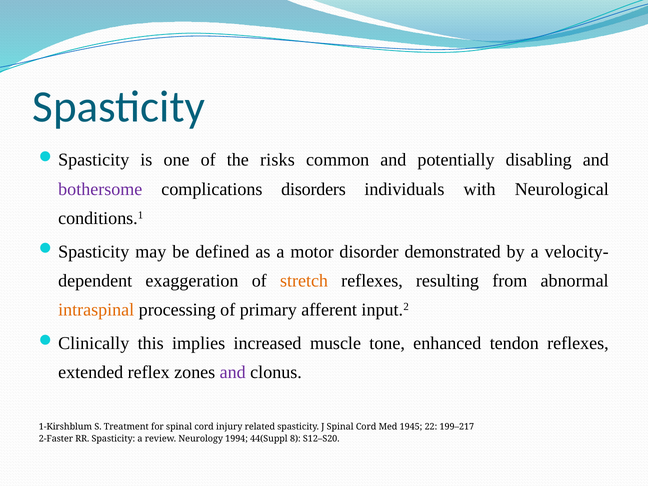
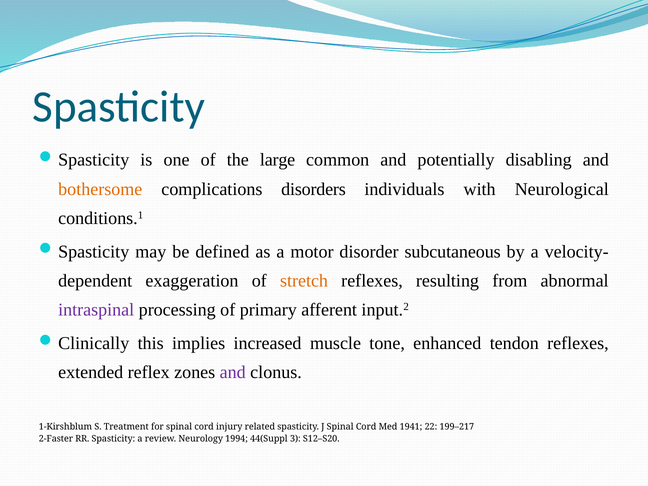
risks: risks -> large
bothersome colour: purple -> orange
demonstrated: demonstrated -> subcutaneous
intraspinal colour: orange -> purple
1945: 1945 -> 1941
8: 8 -> 3
